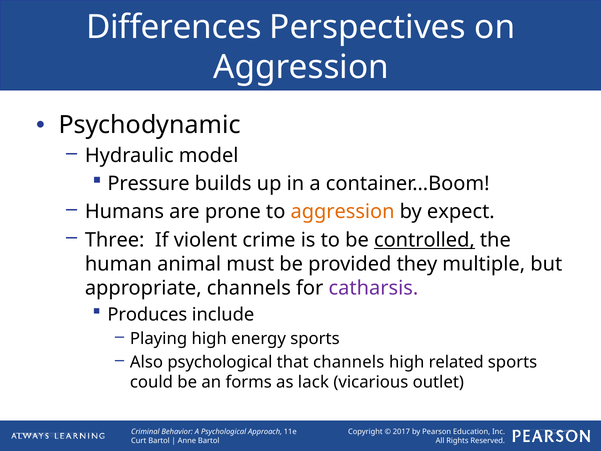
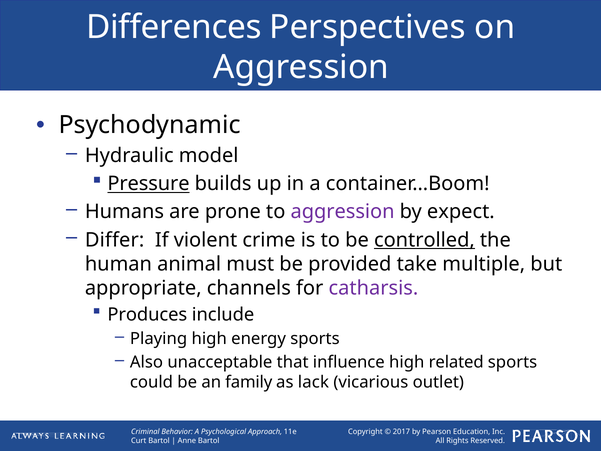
Pressure underline: none -> present
aggression at (343, 212) colour: orange -> purple
Three: Three -> Differ
they: they -> take
Also psychological: psychological -> unacceptable
that channels: channels -> influence
forms: forms -> family
